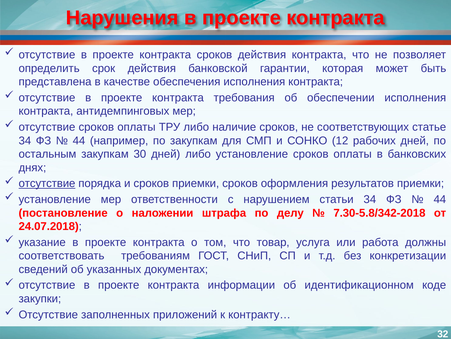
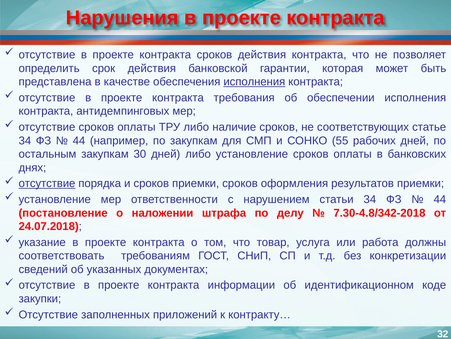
исполнения at (254, 82) underline: none -> present
12: 12 -> 55
7.30-5.8/342-2018: 7.30-5.8/342-2018 -> 7.30-4.8/342-2018
